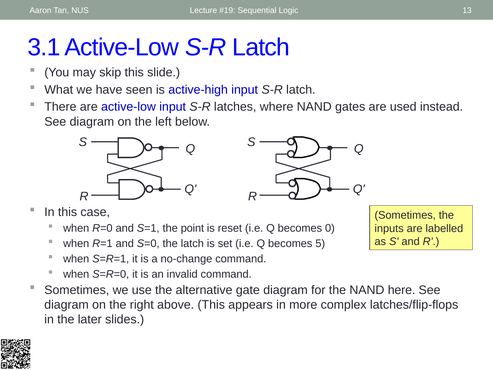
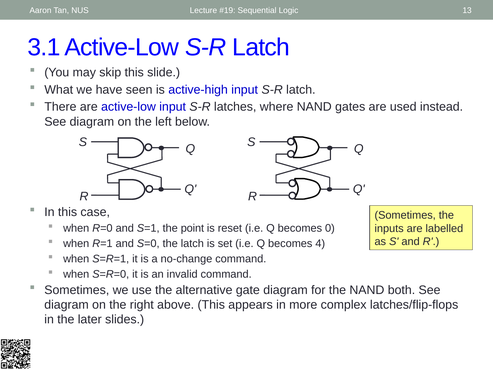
5: 5 -> 4
here: here -> both
